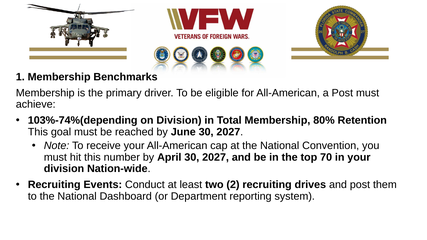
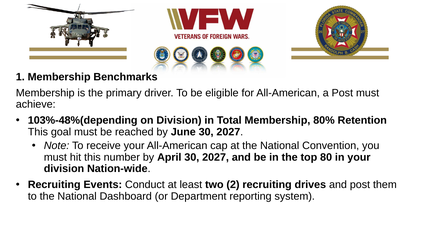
103%-74%(depending: 103%-74%(depending -> 103%-48%(depending
70: 70 -> 80
